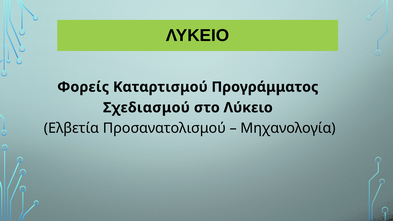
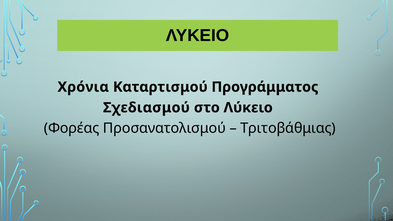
Φορείς: Φορείς -> Χρόνια
Ελβετία: Ελβετία -> Φορέας
Μηχανολογία: Μηχανολογία -> Τριτοβάθμιας
